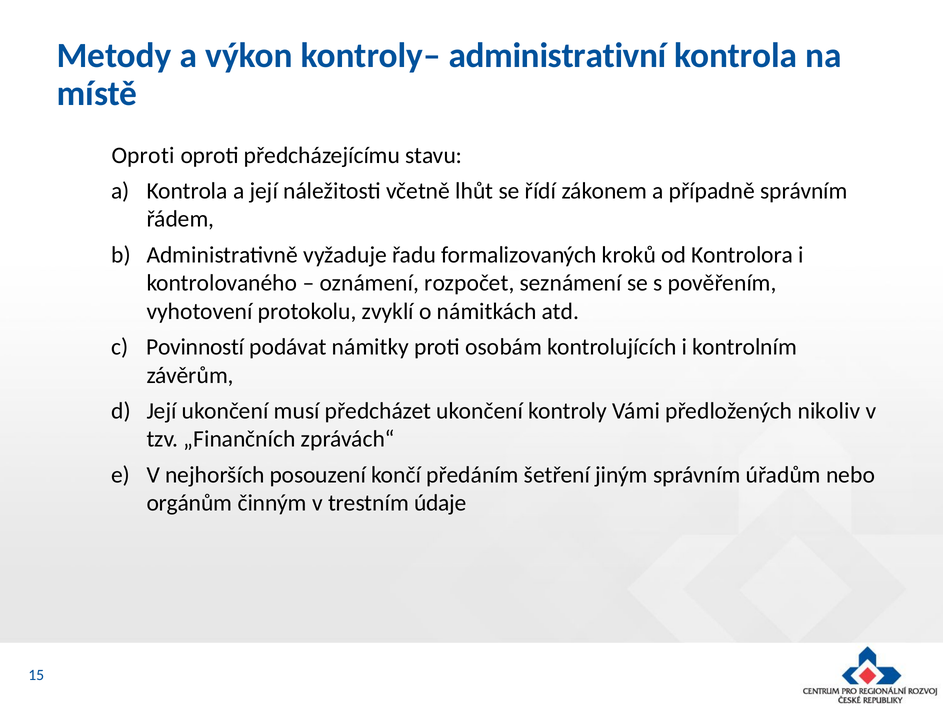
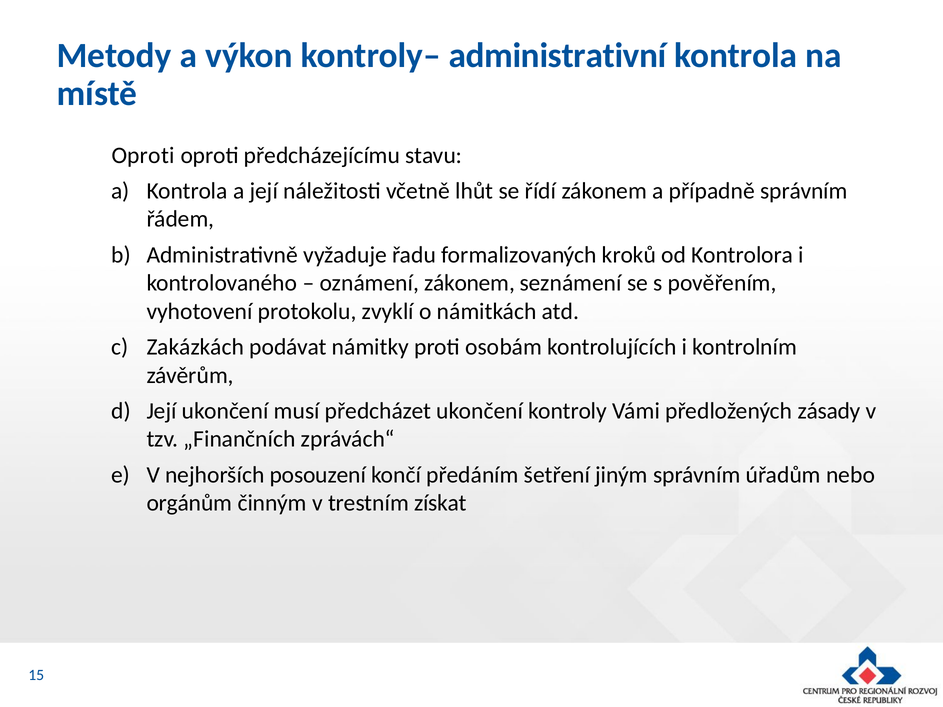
oznámení rozpočet: rozpočet -> zákonem
Povinností: Povinností -> Zakázkách
nikoliv: nikoliv -> zásady
údaje: údaje -> získat
